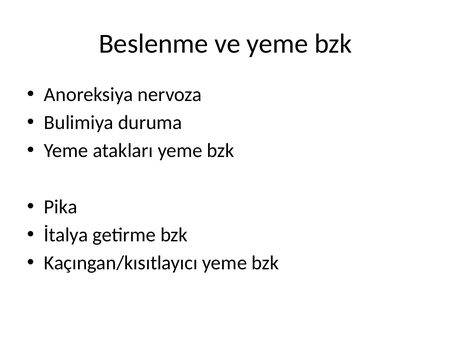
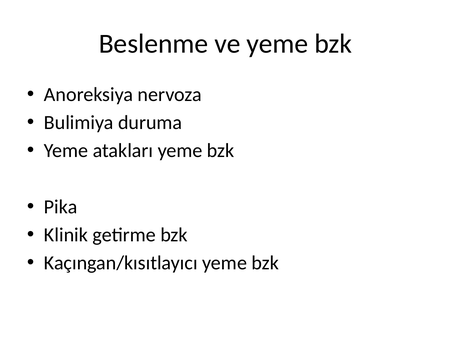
İtalya: İtalya -> Klinik
